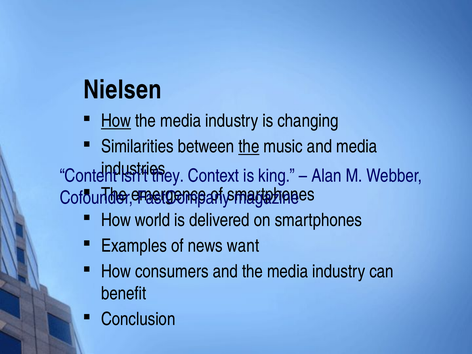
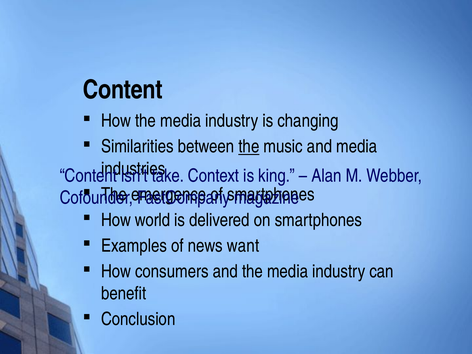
Nielsen at (123, 90): Nielsen -> Content
How at (116, 121) underline: present -> none
they: they -> take
